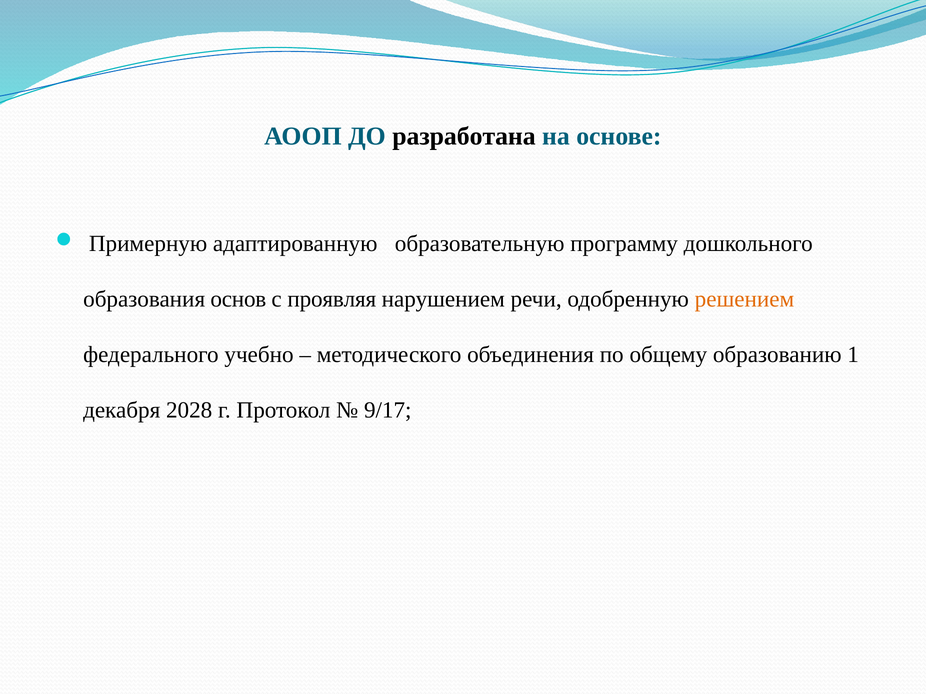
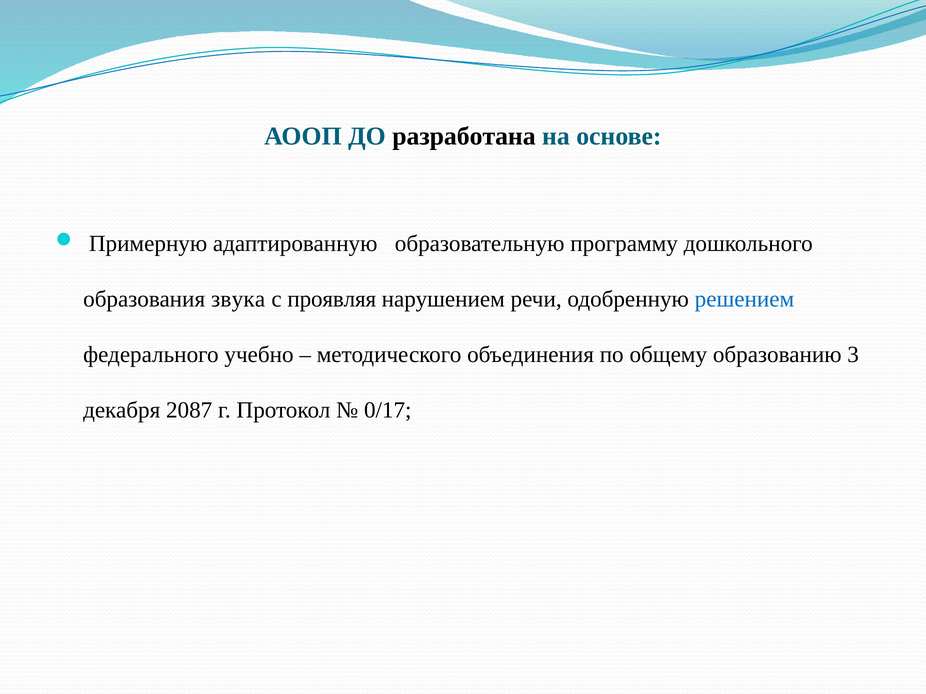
основ: основ -> звука
решением colour: orange -> blue
1: 1 -> 3
2028: 2028 -> 2087
9/17: 9/17 -> 0/17
